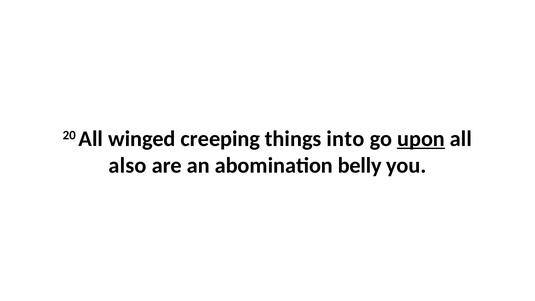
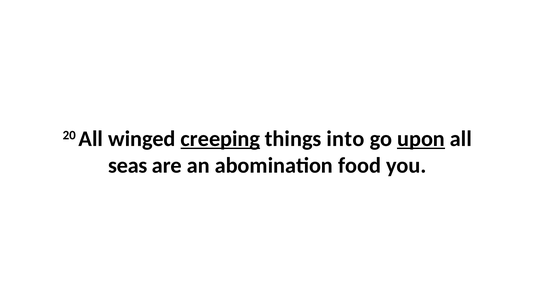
creeping underline: none -> present
also: also -> seas
belly: belly -> food
